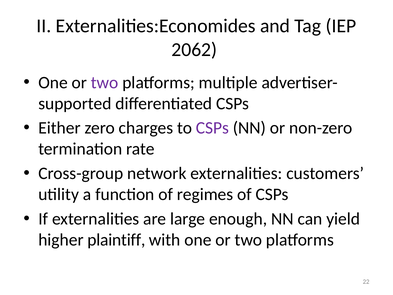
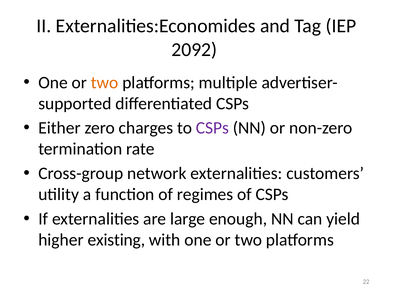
2062: 2062 -> 2092
two at (105, 82) colour: purple -> orange
plaintiff: plaintiff -> existing
